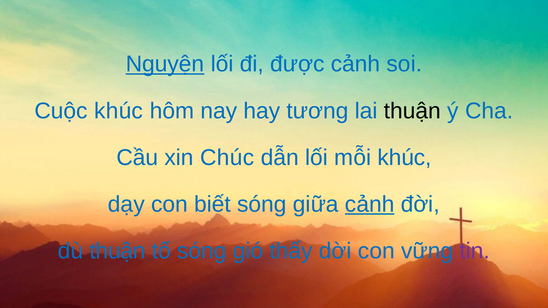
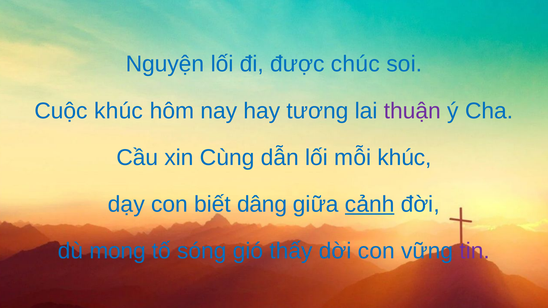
Nguyện underline: present -> none
được cảnh: cảnh -> chúc
thuận at (412, 111) colour: black -> purple
Chúc: Chúc -> Cùng
biết sóng: sóng -> dâng
dù thuận: thuận -> mong
